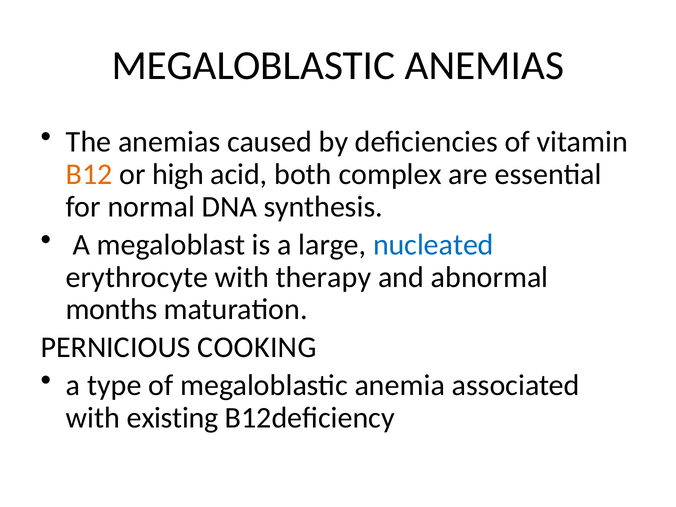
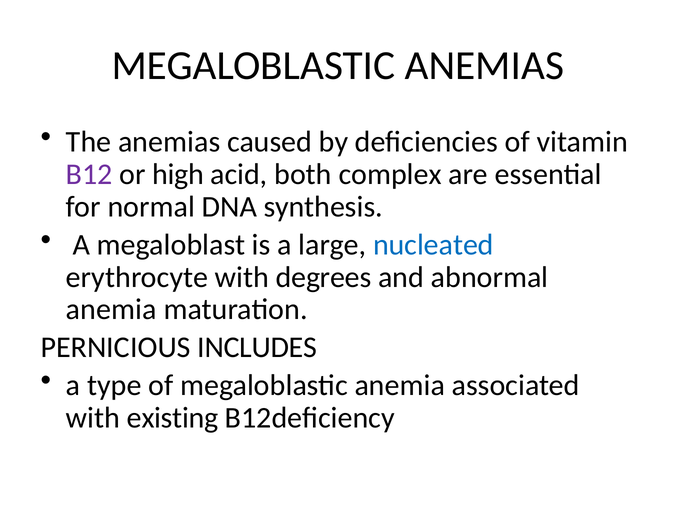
B12 colour: orange -> purple
therapy: therapy -> degrees
months at (112, 310): months -> anemia
COOKING: COOKING -> INCLUDES
